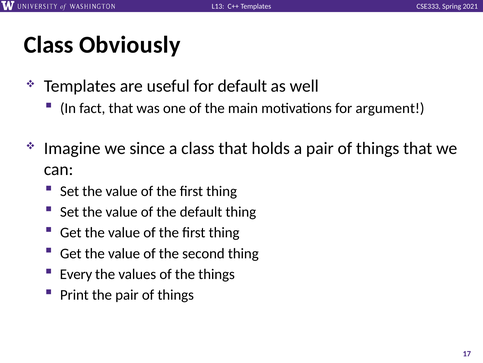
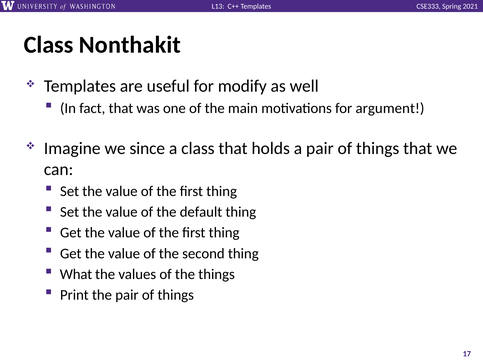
Obviously: Obviously -> Nonthakit
for default: default -> modify
Every: Every -> What
